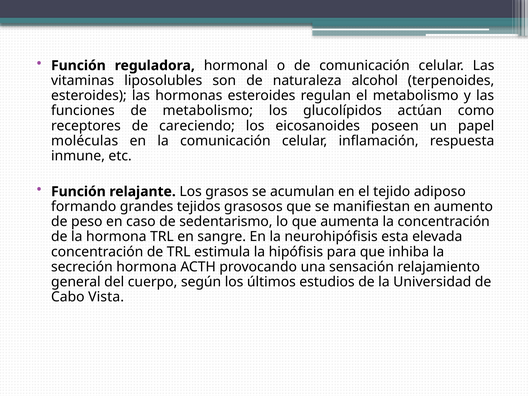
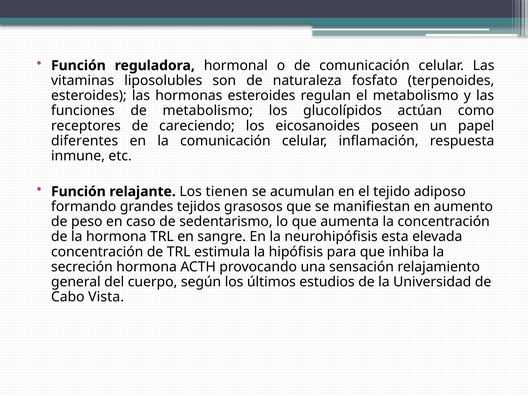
alcohol: alcohol -> fosfato
moléculas: moléculas -> diferentes
grasos: grasos -> tienen
